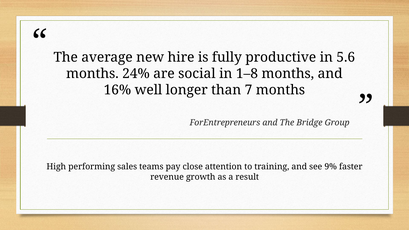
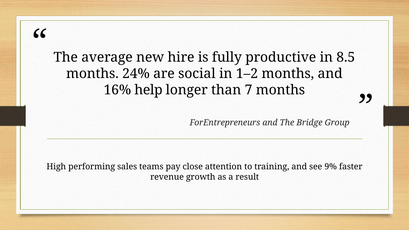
5.6: 5.6 -> 8.5
1–8: 1–8 -> 1–2
well: well -> help
